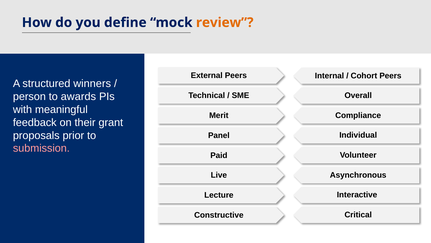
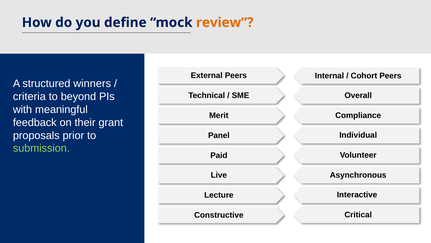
person: person -> criteria
awards: awards -> beyond
submission colour: pink -> light green
